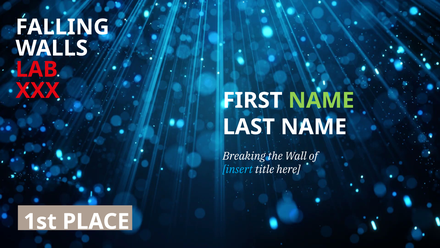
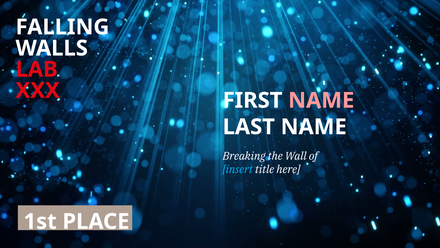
NAME at (321, 100) colour: light green -> pink
